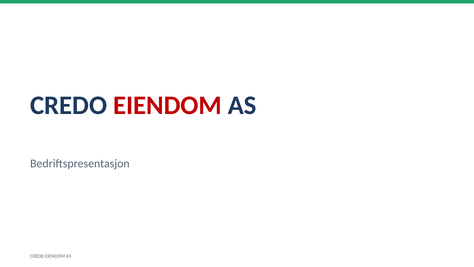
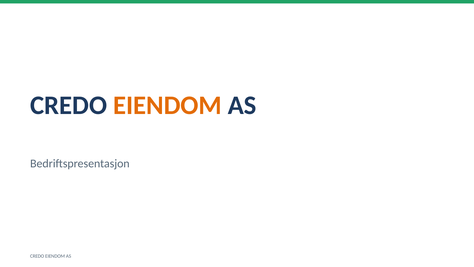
EIENDOM at (167, 105) colour: red -> orange
